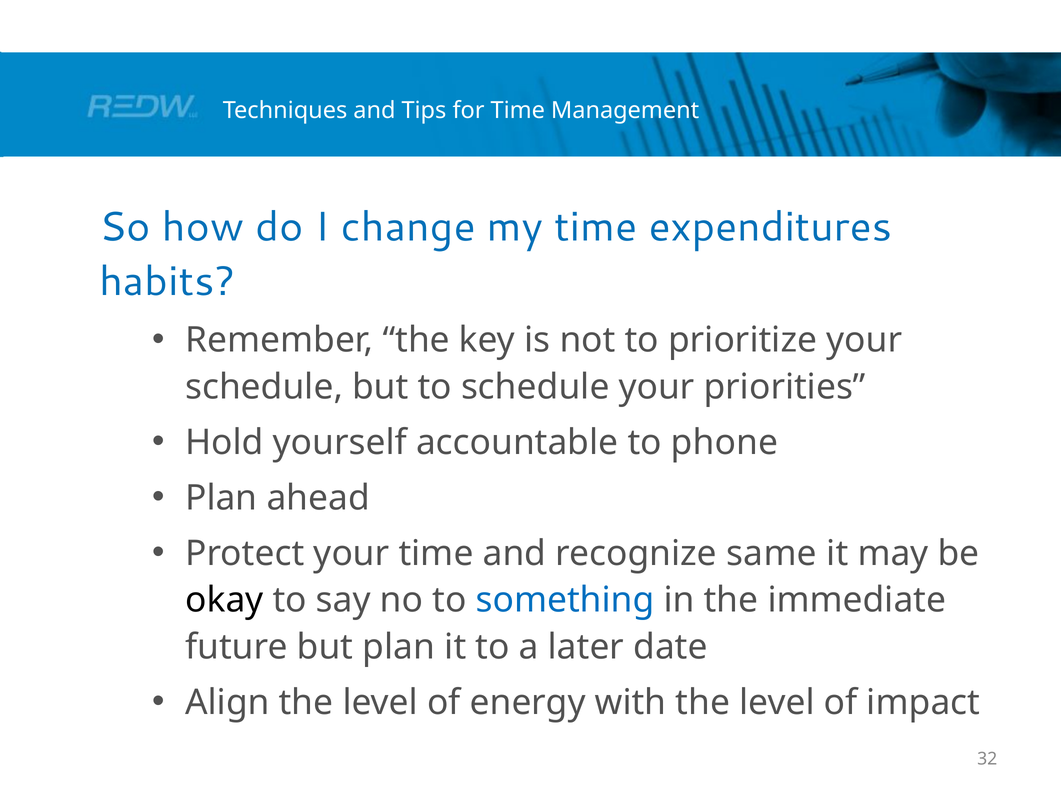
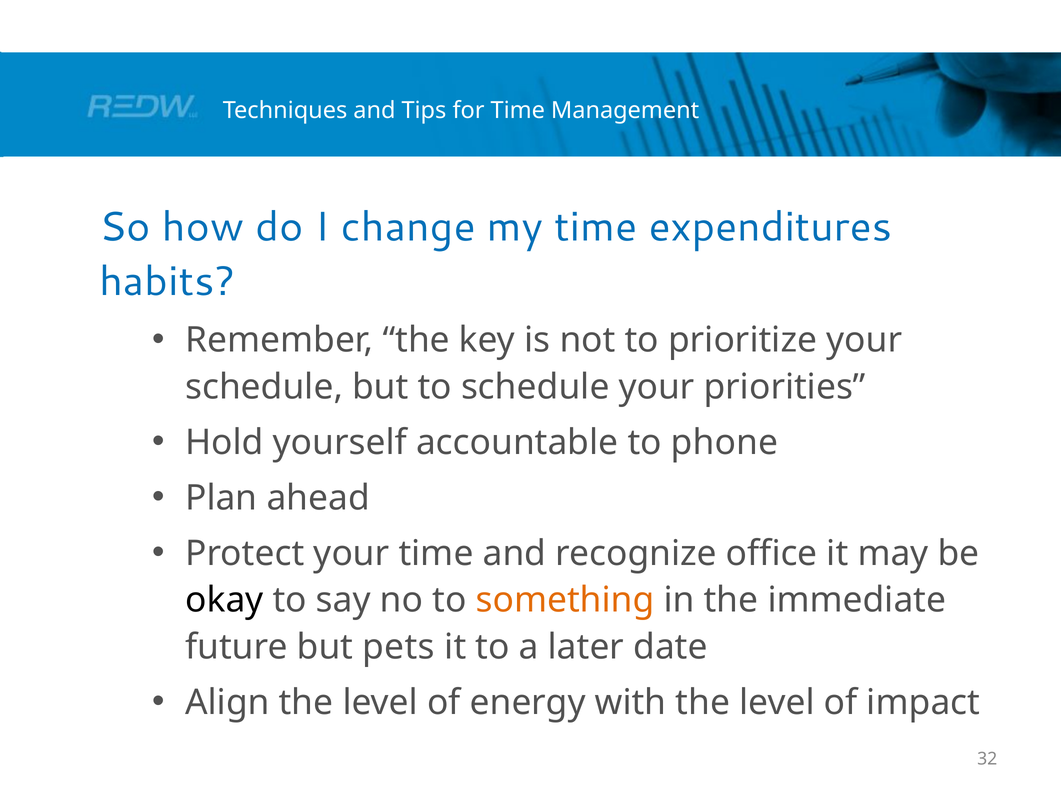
same: same -> office
something colour: blue -> orange
but plan: plan -> pets
